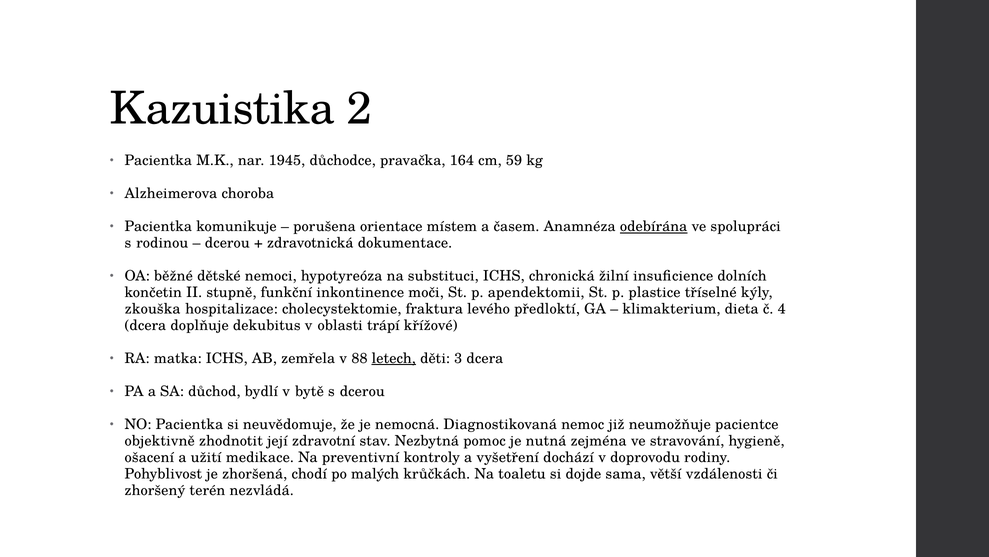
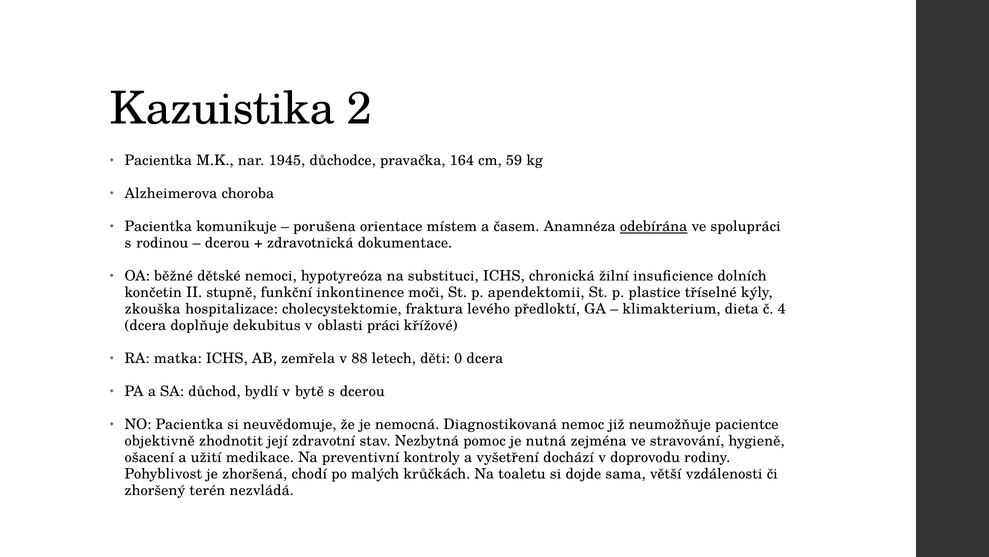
trápí: trápí -> práci
letech underline: present -> none
3: 3 -> 0
